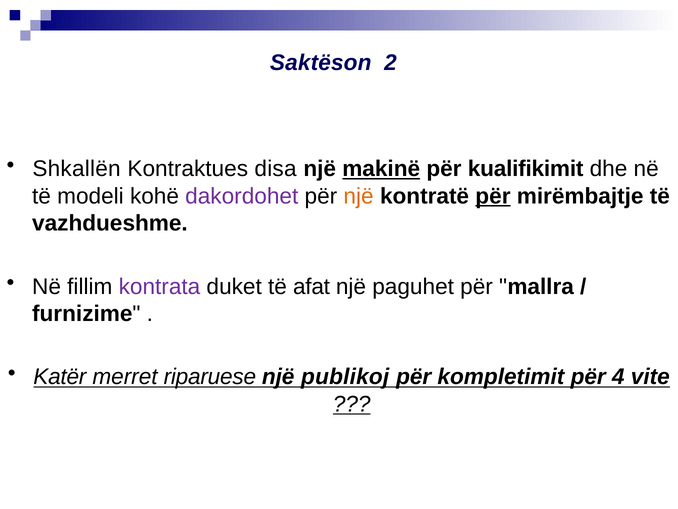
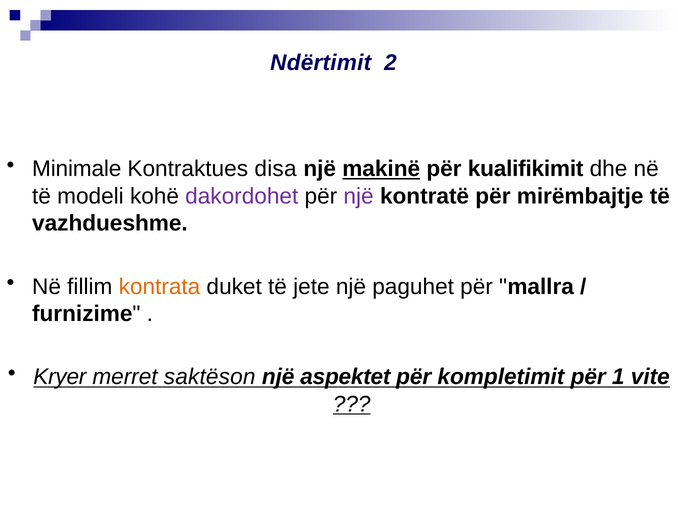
Saktëson: Saktëson -> Ndërtimit
Shkallën: Shkallën -> Minimale
një at (359, 196) colour: orange -> purple
për at (493, 196) underline: present -> none
kontrata colour: purple -> orange
afat: afat -> jete
Katër: Katër -> Kryer
riparuese: riparuese -> saktëson
publikoj: publikoj -> aspektet
4: 4 -> 1
